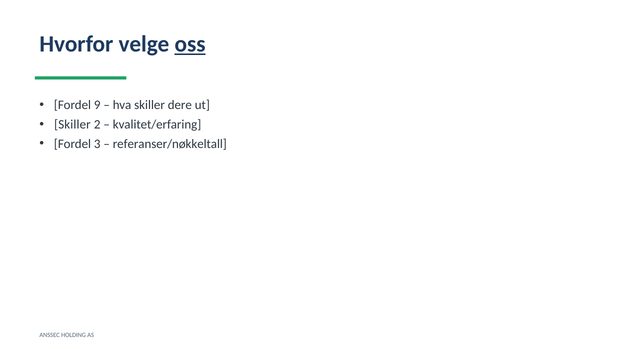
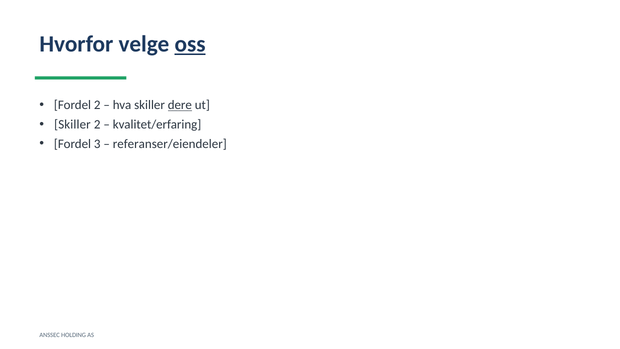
Fordel 9: 9 -> 2
dere underline: none -> present
referanser/nøkkeltall: referanser/nøkkeltall -> referanser/eiendeler
